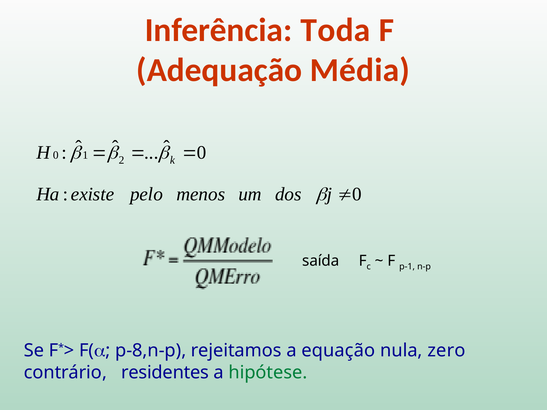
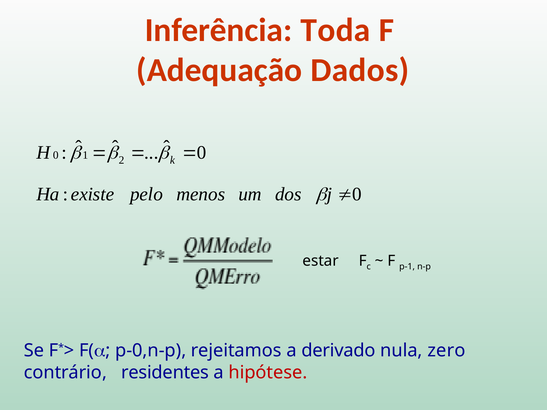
Média: Média -> Dados
saída: saída -> estar
p-8,n-p: p-8,n-p -> p-0,n-p
equação: equação -> derivado
hipótese colour: green -> red
